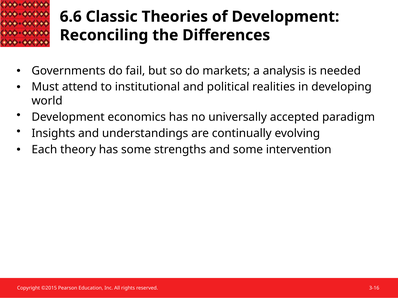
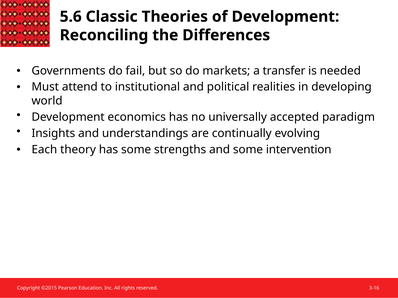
6.6: 6.6 -> 5.6
analysis: analysis -> transfer
